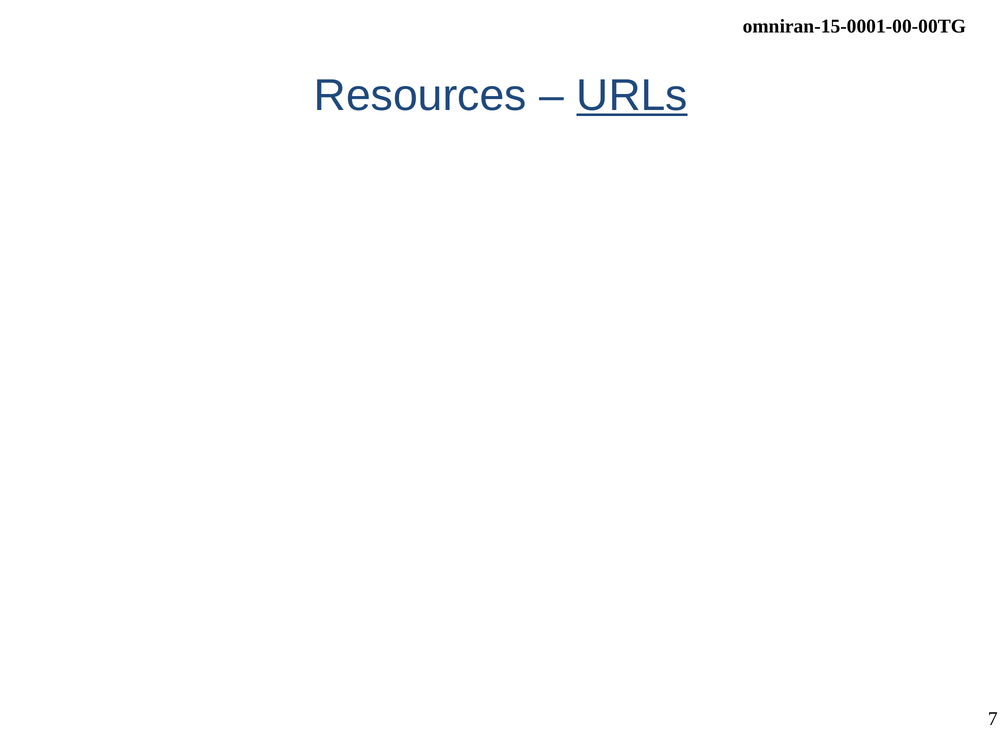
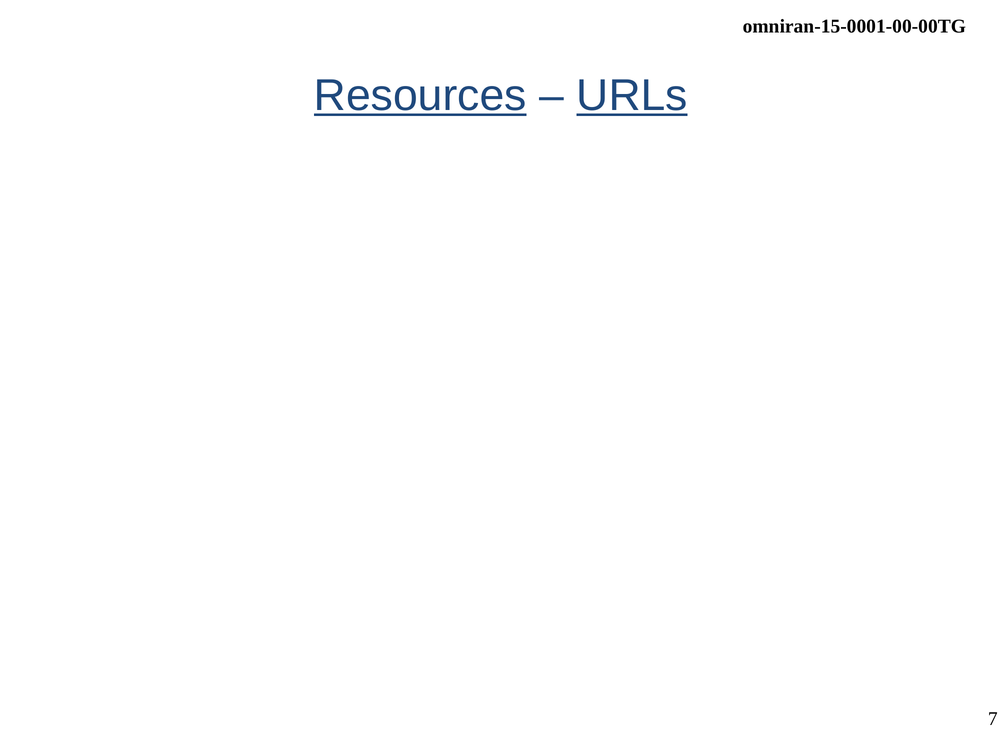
Resources underline: none -> present
